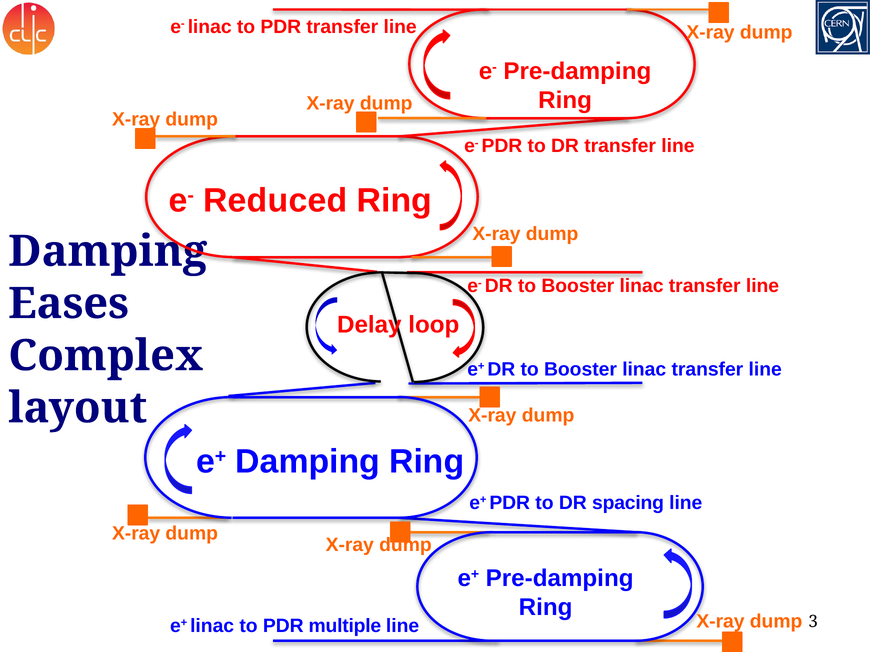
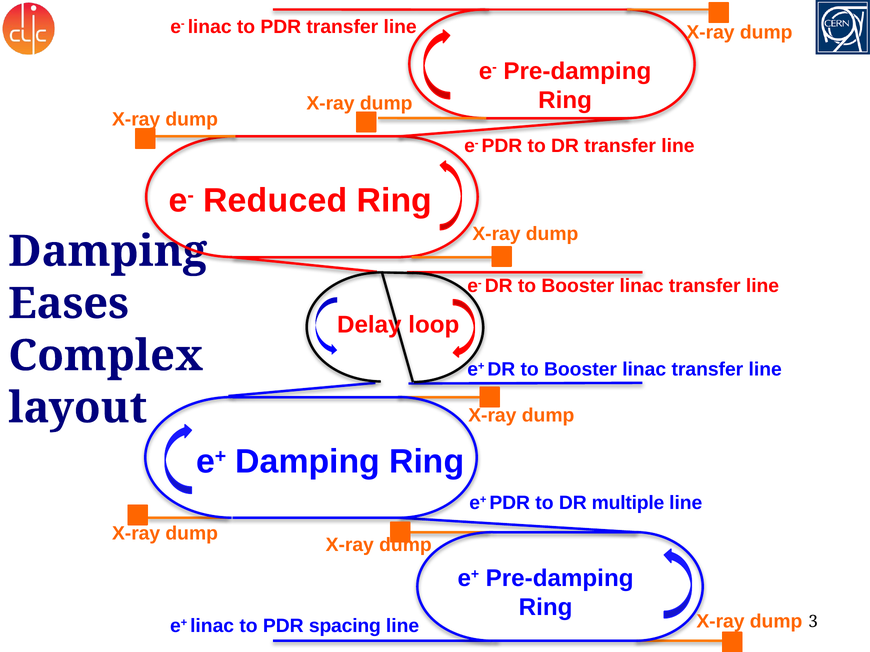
spacing: spacing -> multiple
multiple: multiple -> spacing
